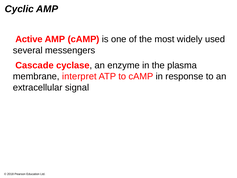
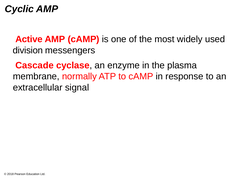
several: several -> division
interpret: interpret -> normally
